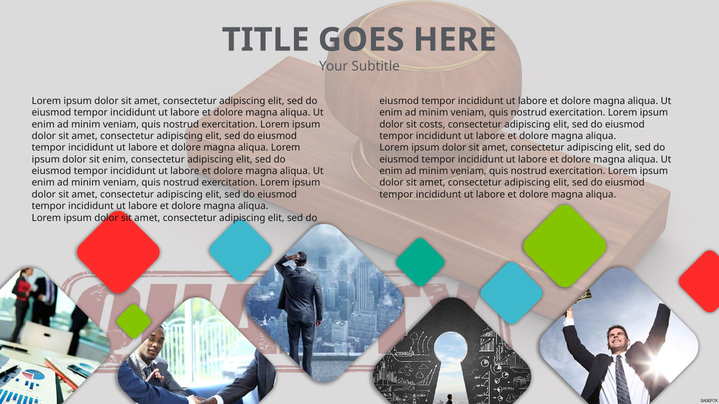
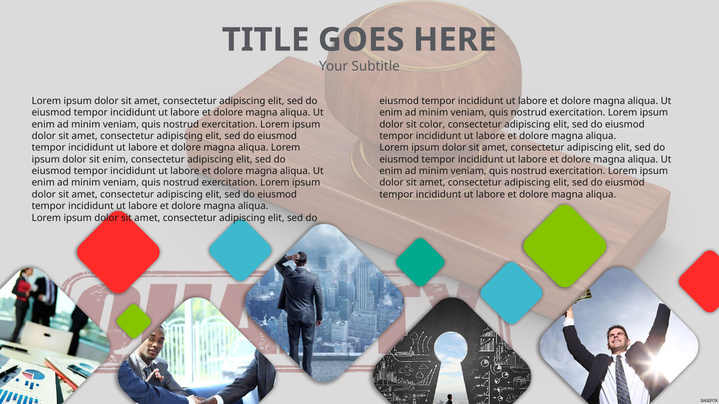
costs: costs -> color
